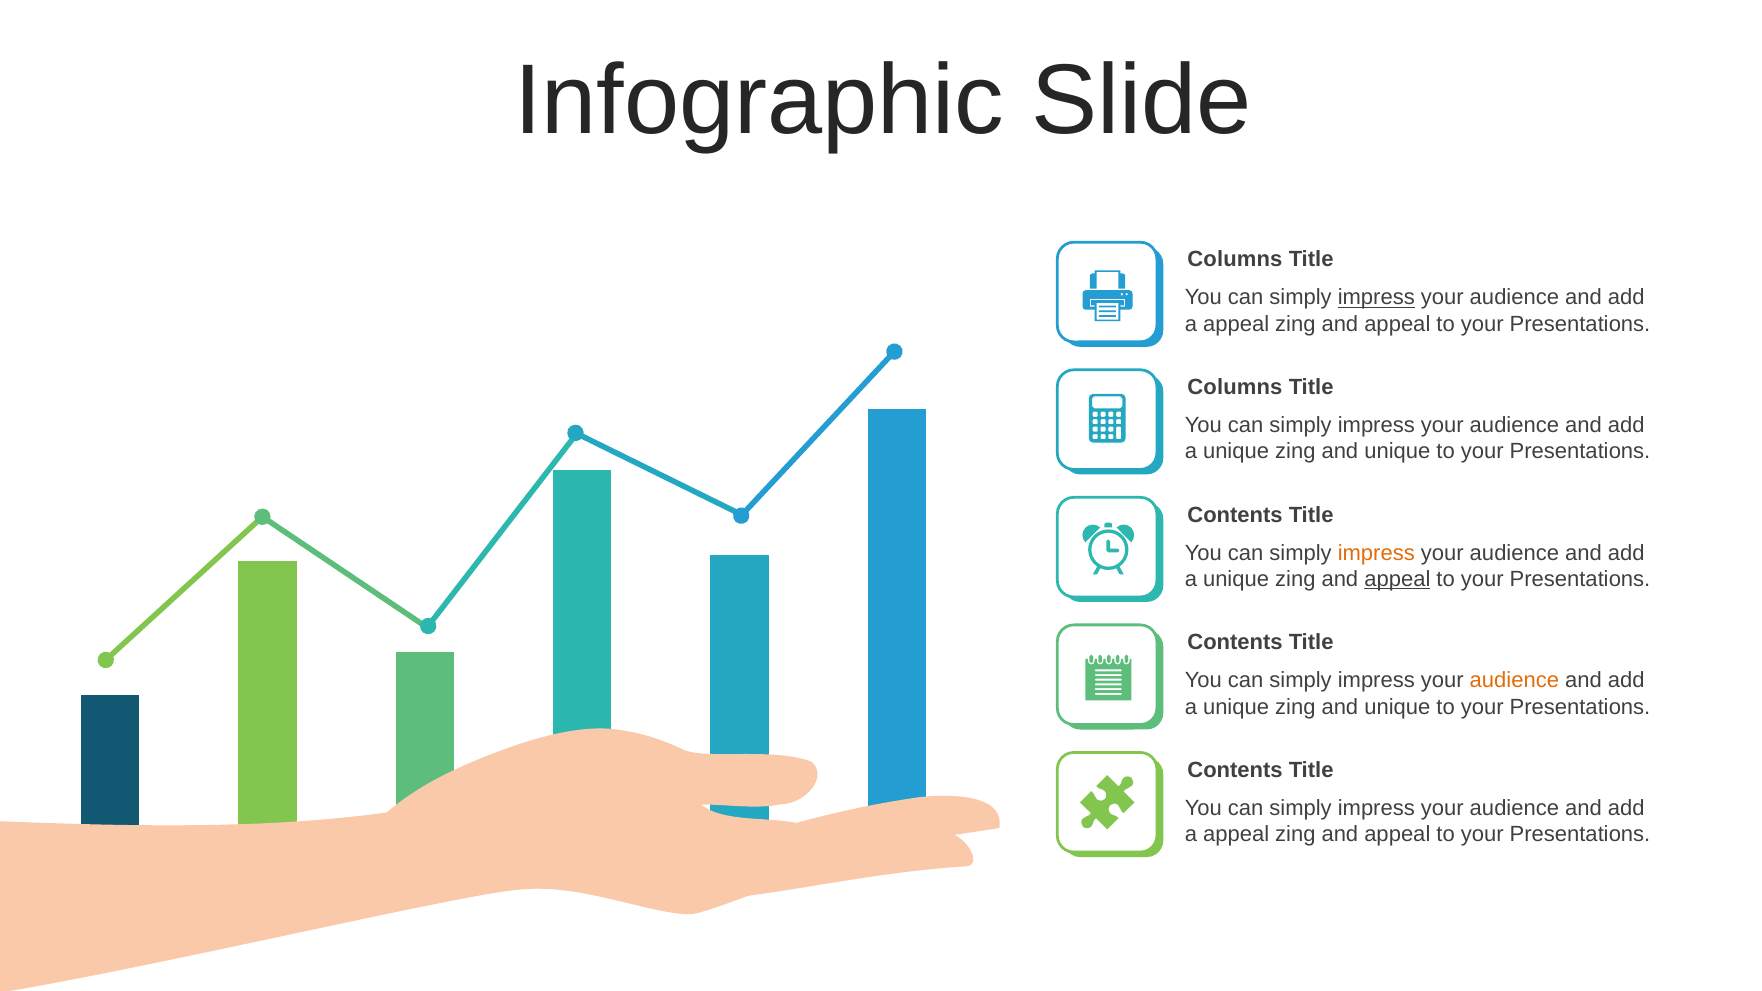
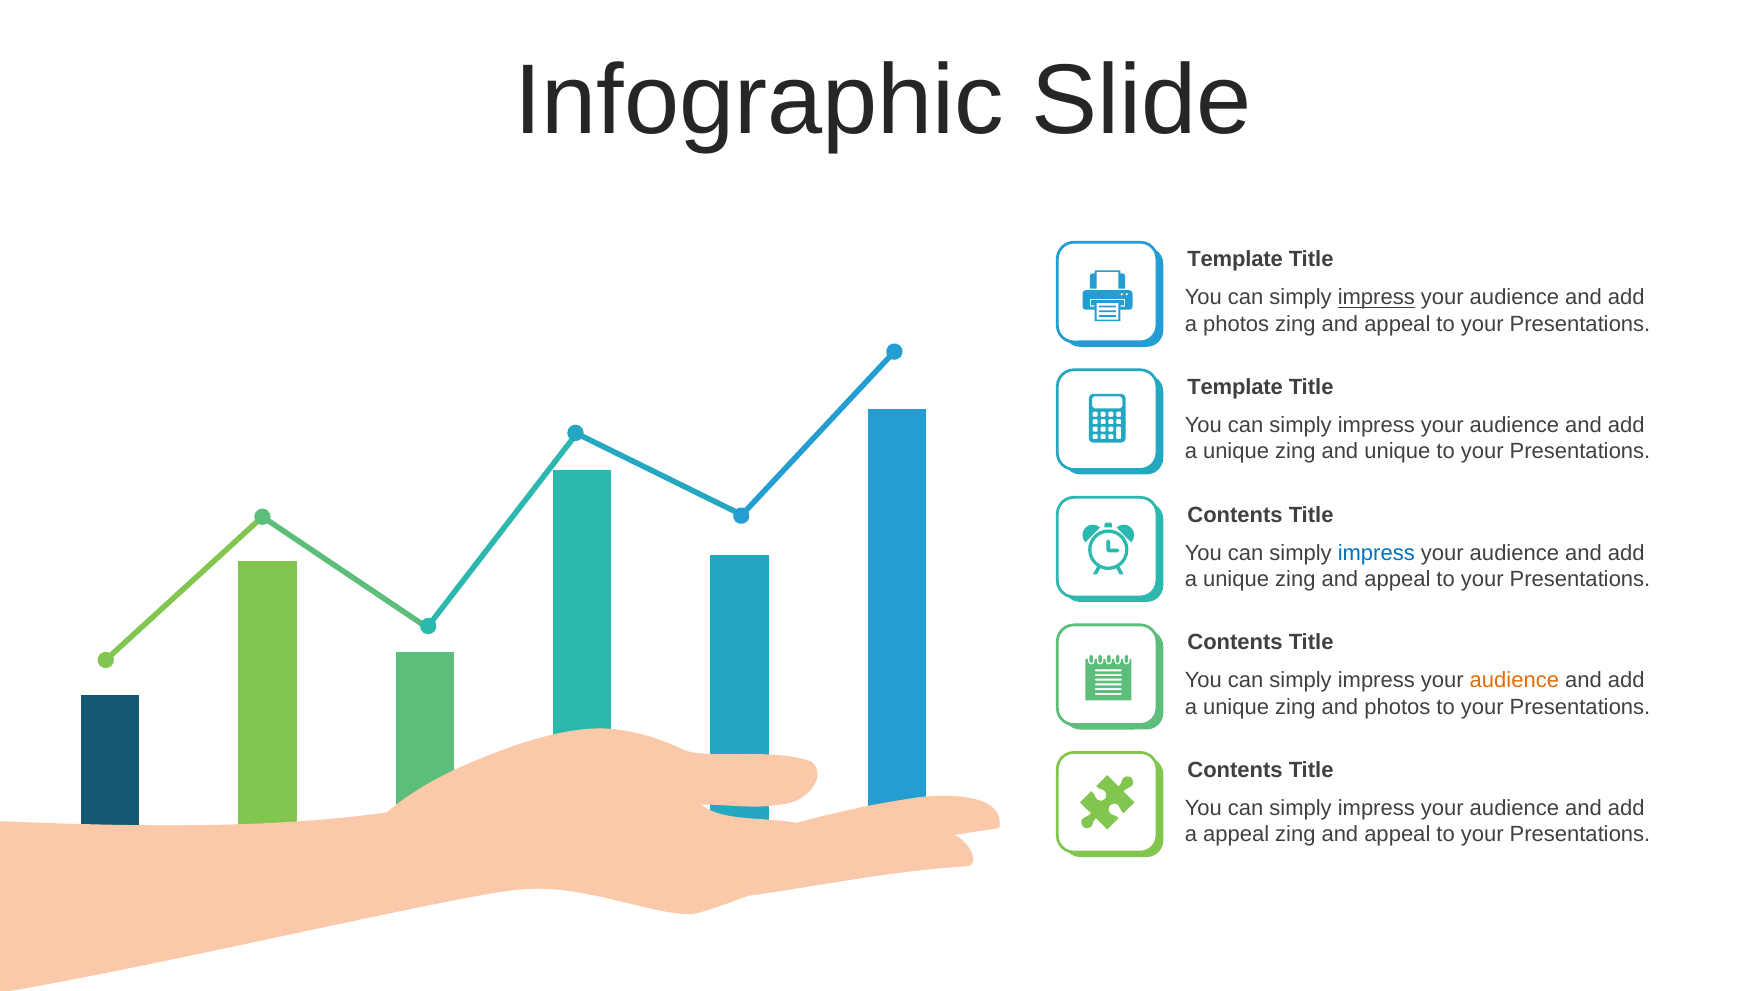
Columns at (1235, 260): Columns -> Template
appeal at (1236, 324): appeal -> photos
Columns at (1235, 387): Columns -> Template
impress at (1376, 553) colour: orange -> blue
appeal at (1397, 579) underline: present -> none
unique at (1397, 707): unique -> photos
